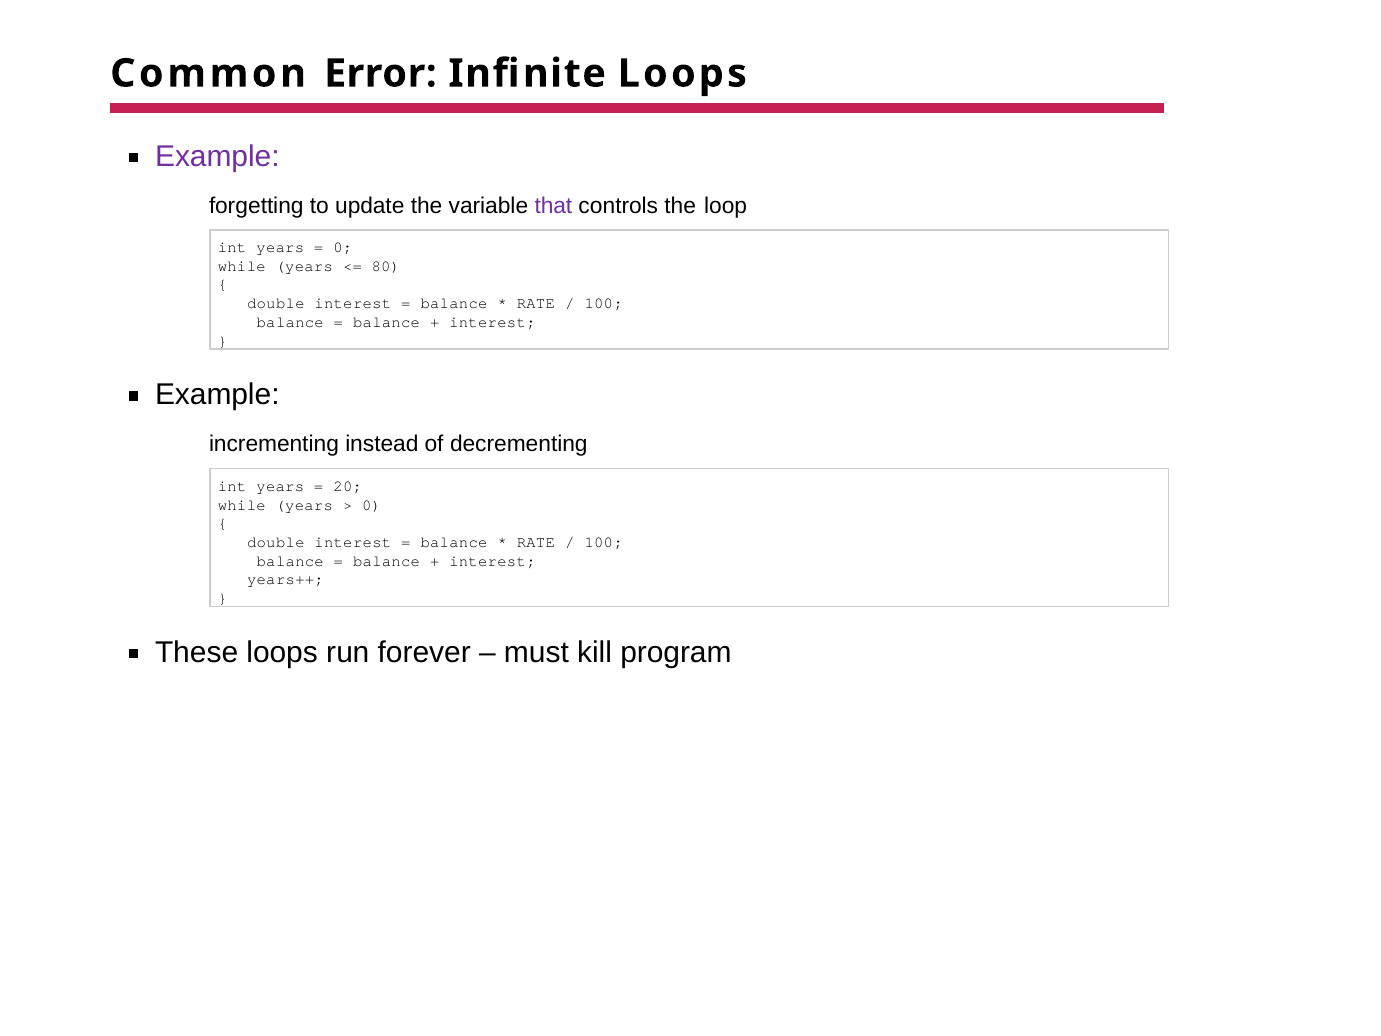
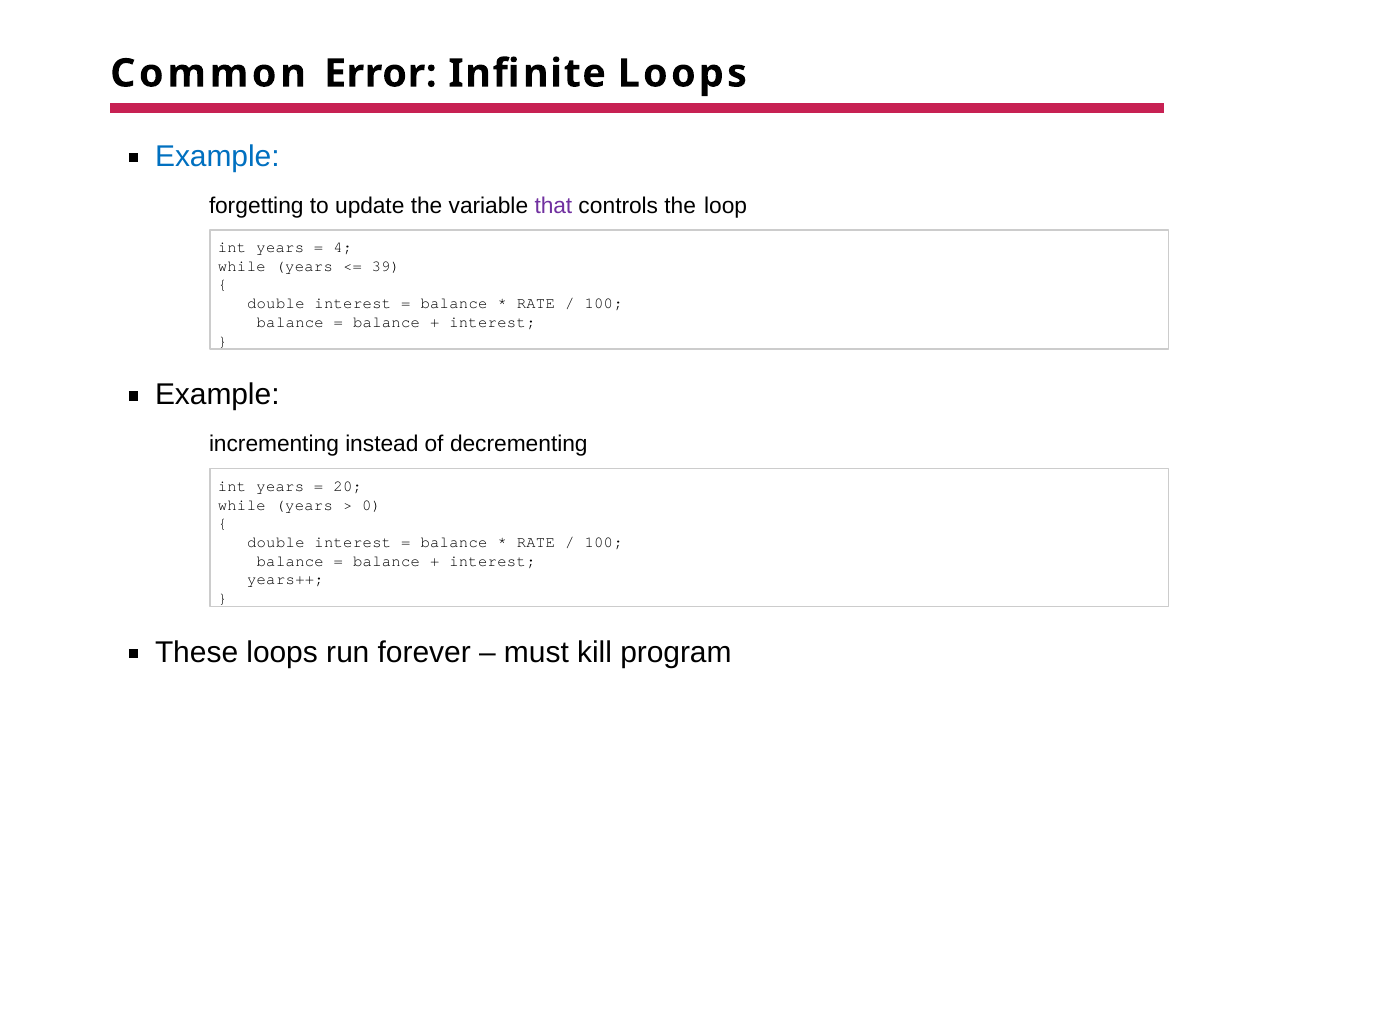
Example at (217, 156) colour: purple -> blue
0 at (343, 247): 0 -> 4
80: 80 -> 39
